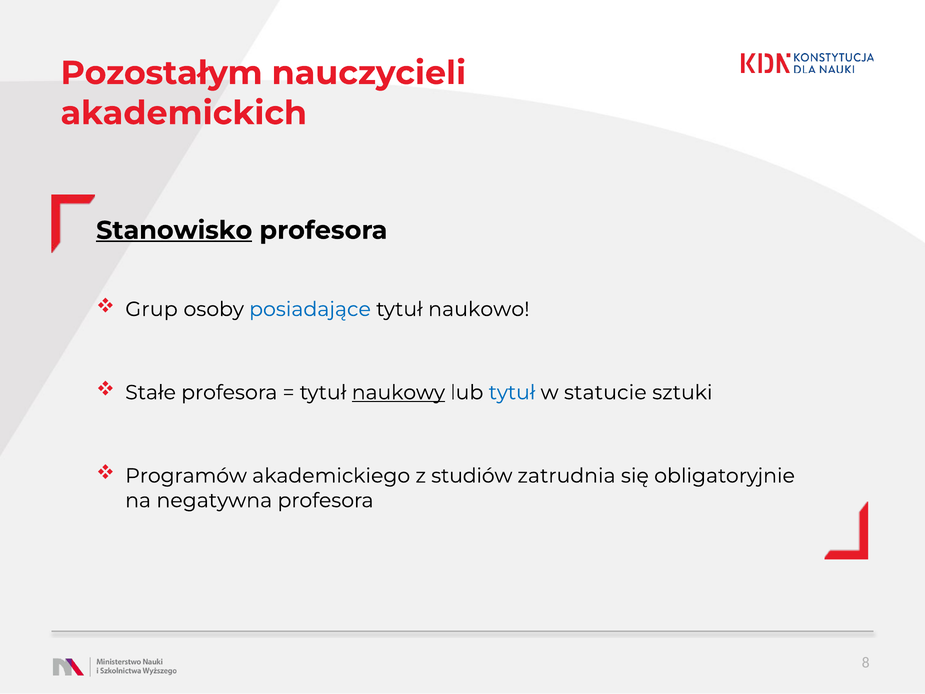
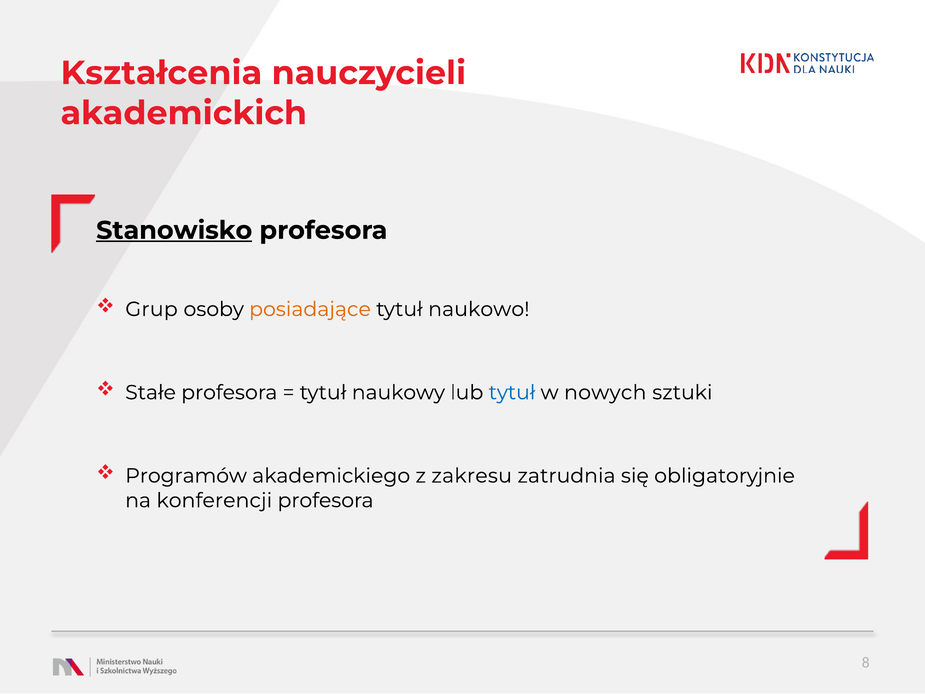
Pozostałym: Pozostałym -> Kształcenia
posiadające colour: blue -> orange
naukowy underline: present -> none
statucie: statucie -> nowych
studiów: studiów -> zakresu
negatywna: negatywna -> konferencji
